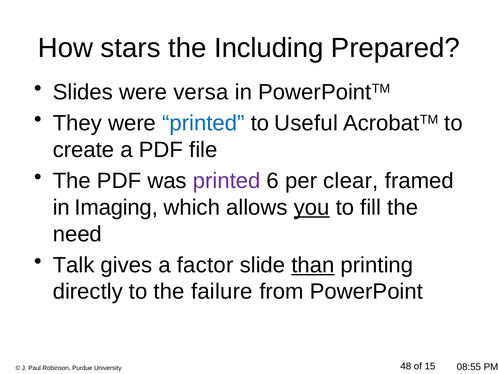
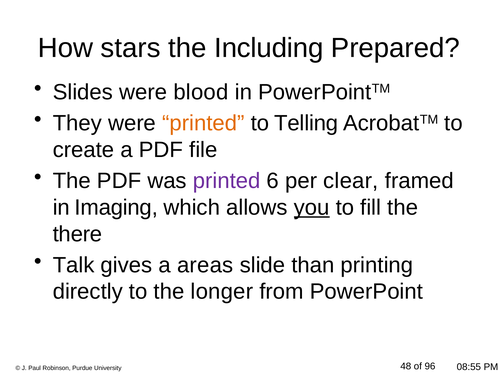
versa: versa -> blood
printed at (203, 123) colour: blue -> orange
Useful: Useful -> Telling
need: need -> there
factor: factor -> areas
than underline: present -> none
failure: failure -> longer
15: 15 -> 96
